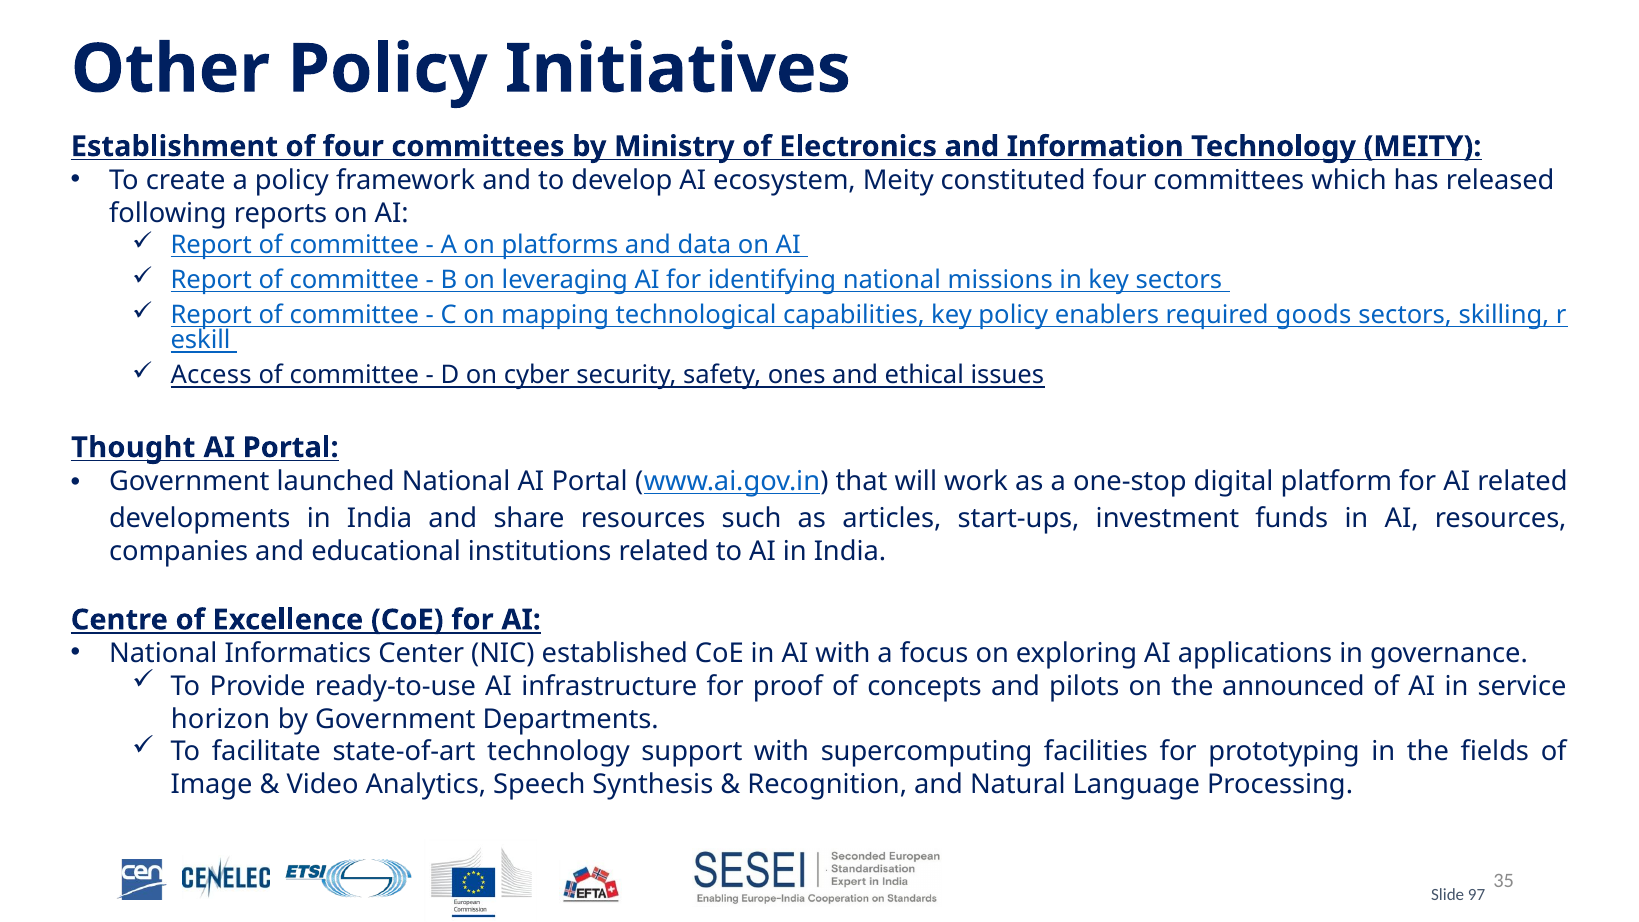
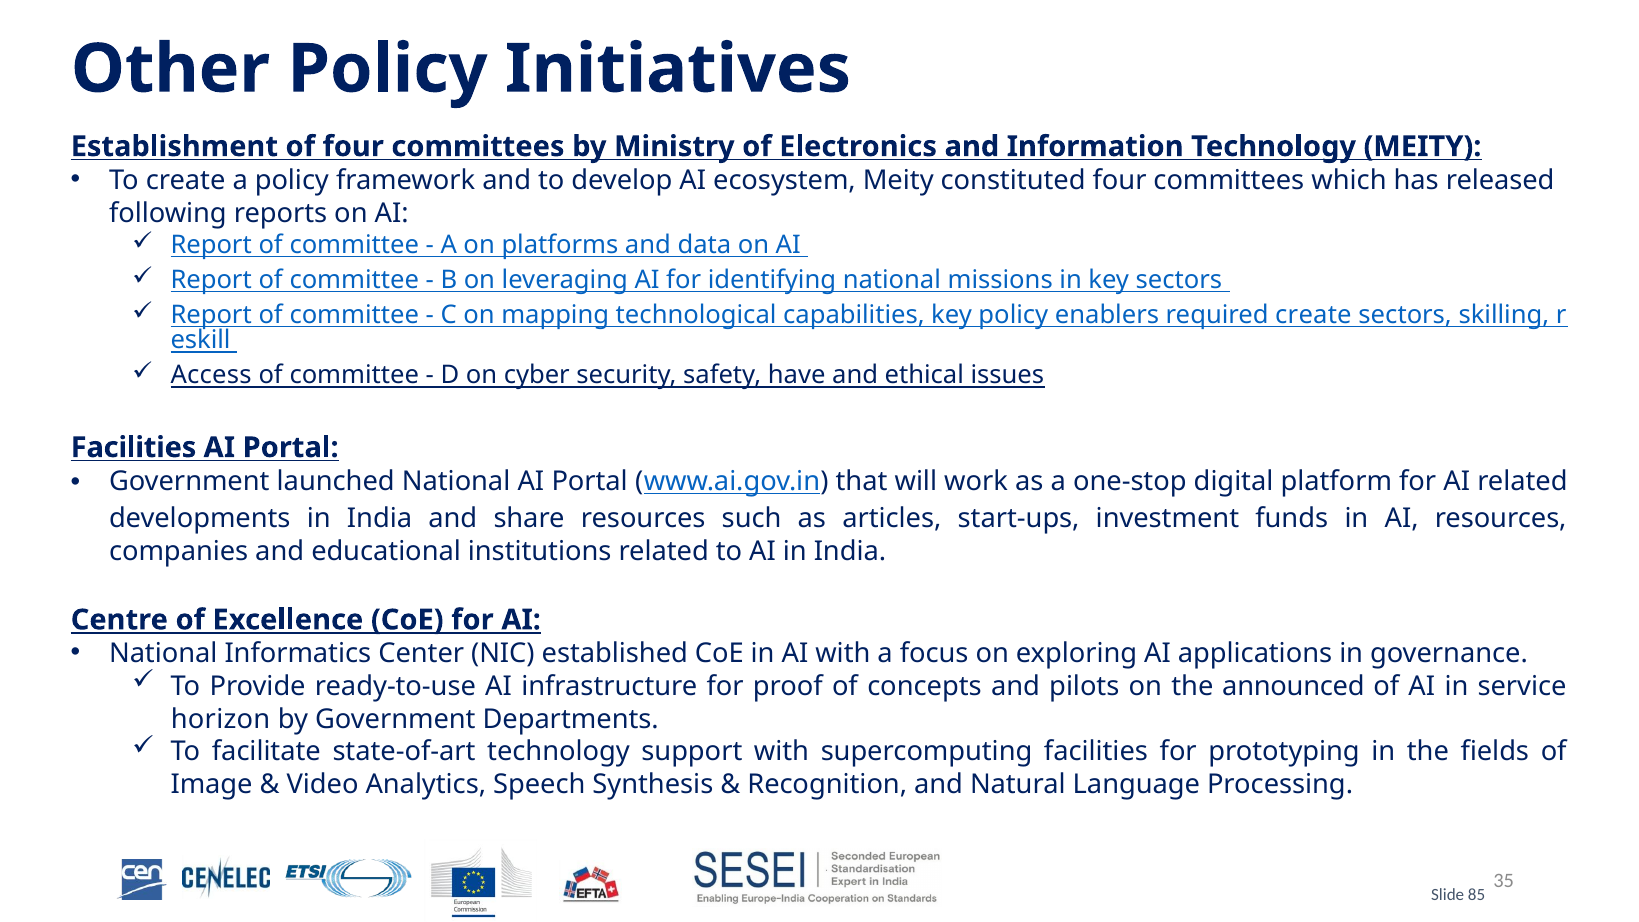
required goods: goods -> create
ones: ones -> have
Thought at (133, 448): Thought -> Facilities
97: 97 -> 85
